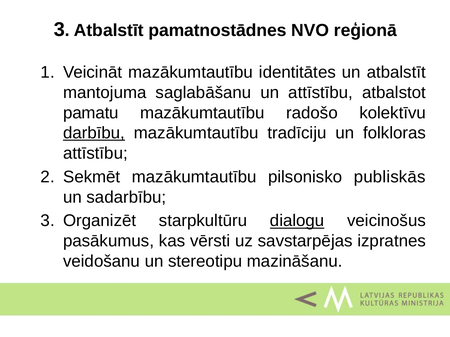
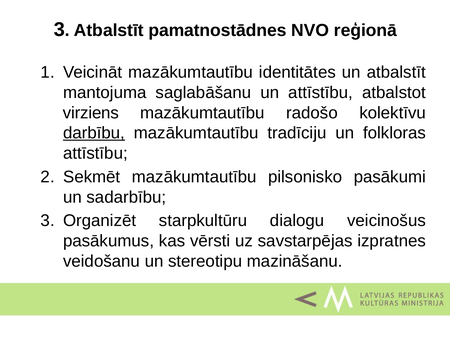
pamatu: pamatu -> virziens
publiskās: publiskās -> pasākumi
dialogu underline: present -> none
